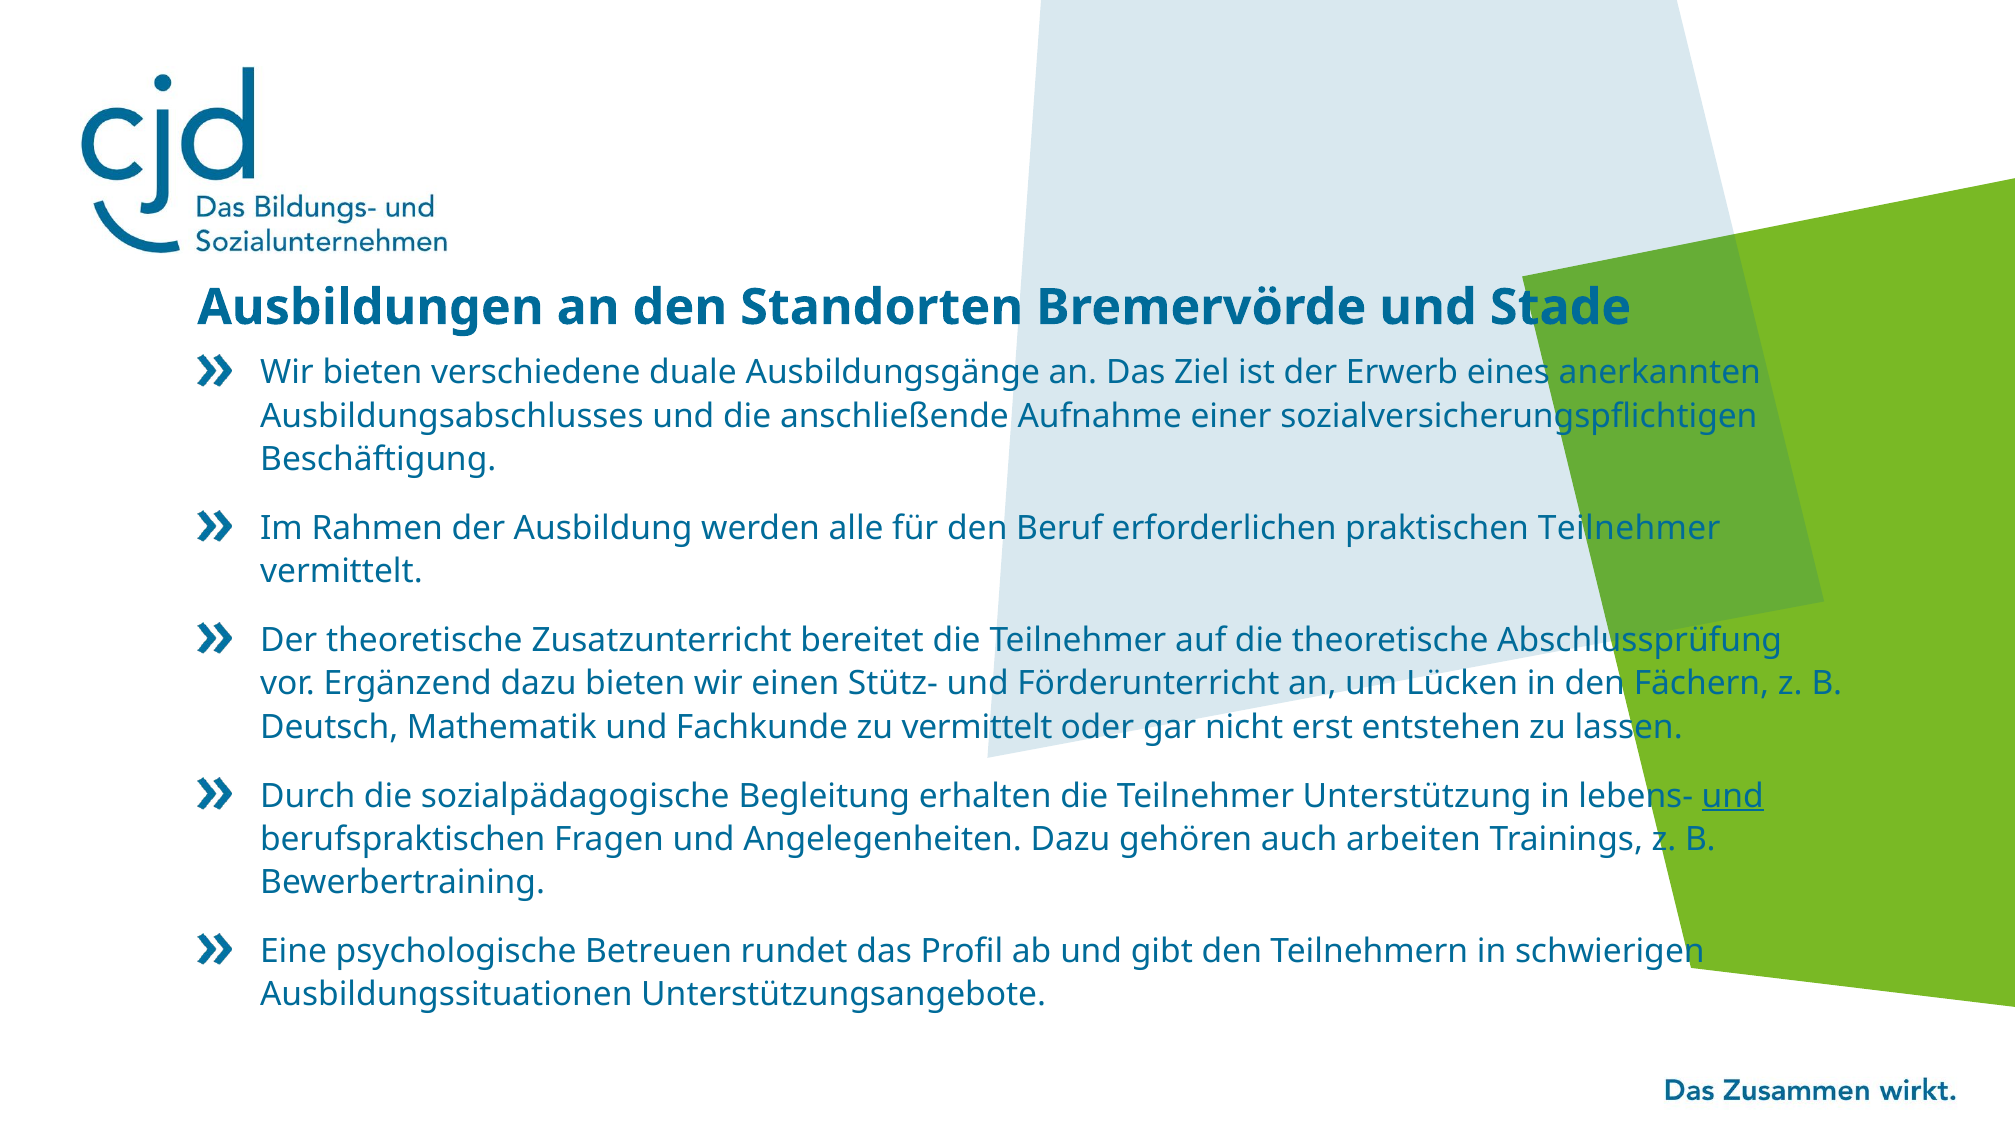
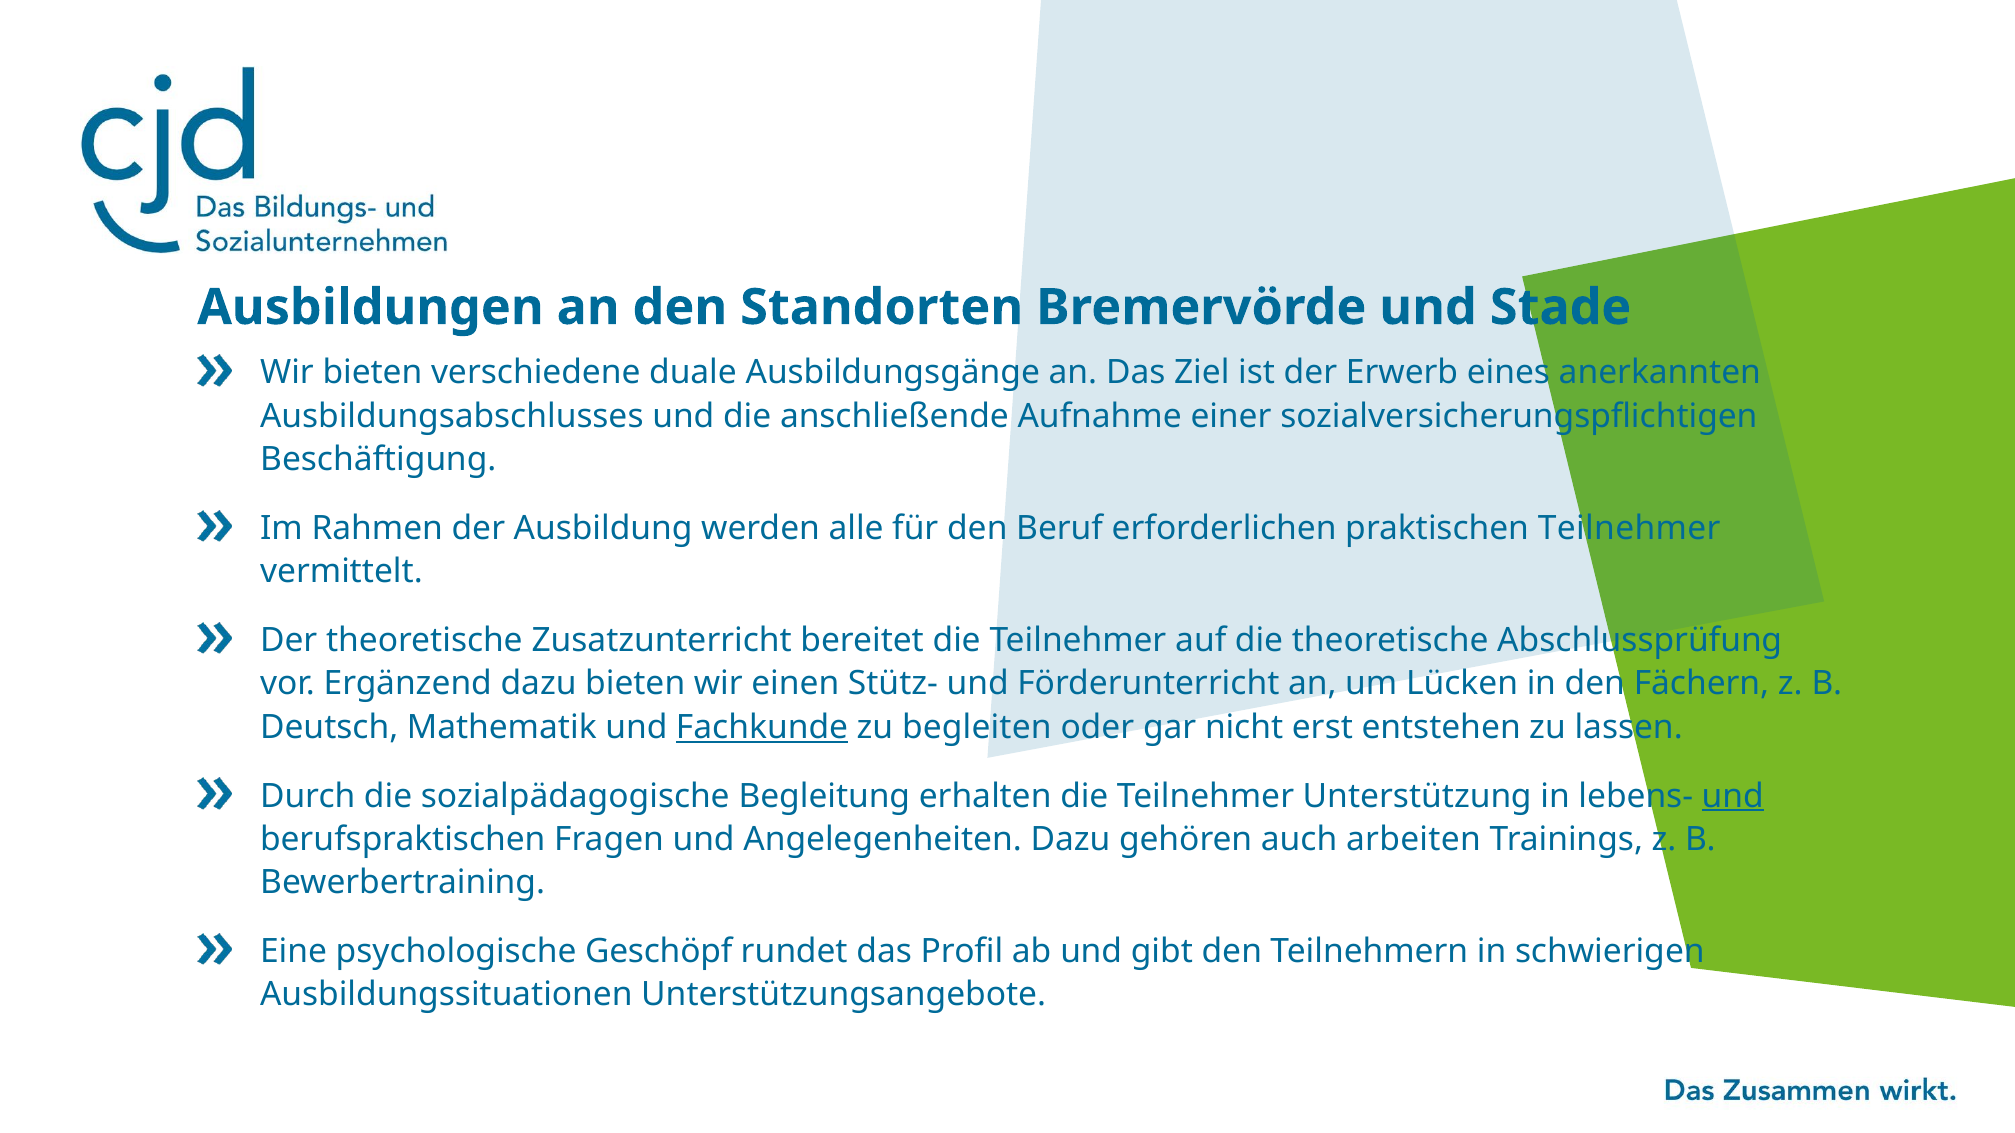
Fachkunde underline: none -> present
zu vermittelt: vermittelt -> begleiten
Betreuen: Betreuen -> Geschöpf
